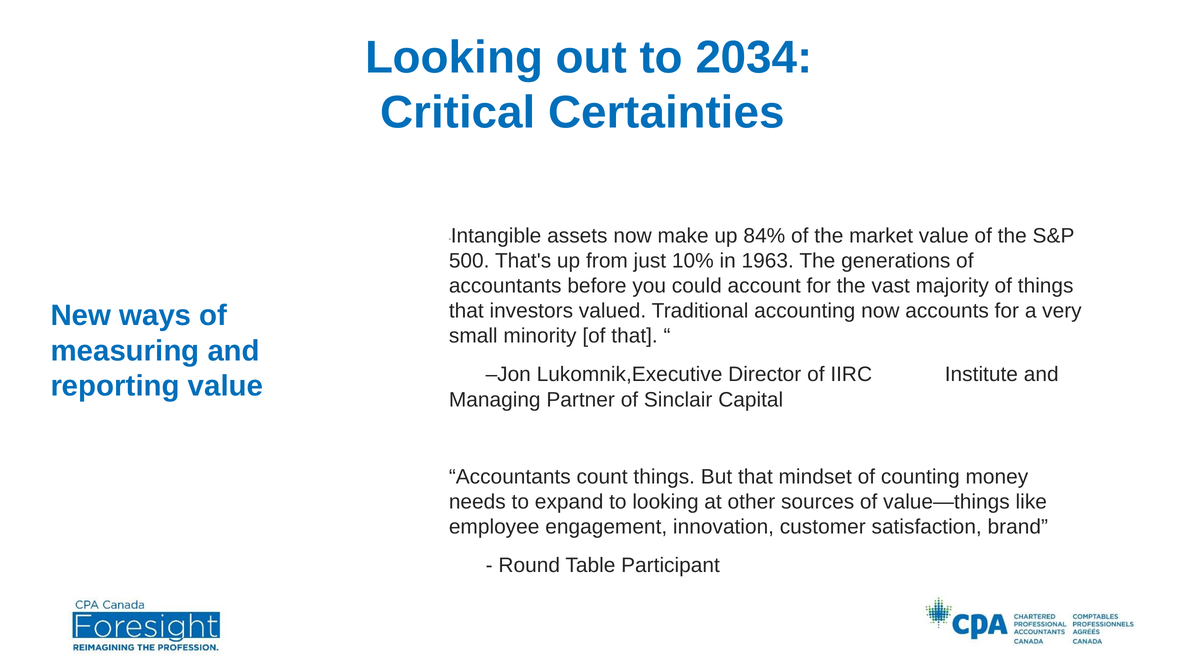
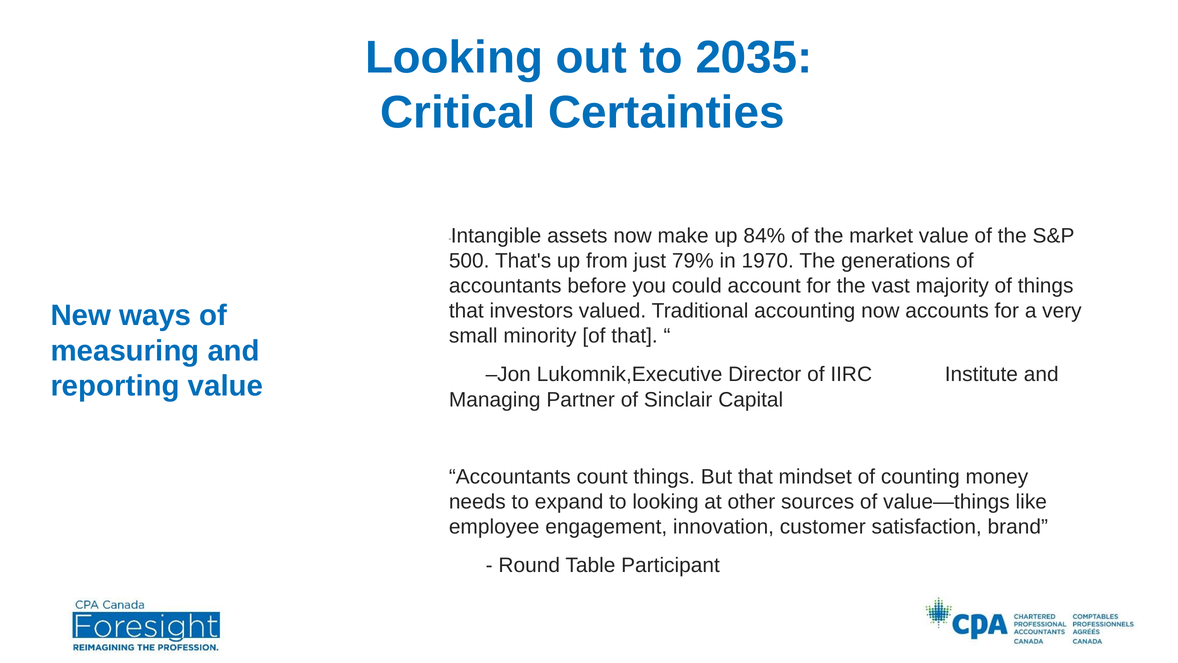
2034: 2034 -> 2035
10%: 10% -> 79%
1963: 1963 -> 1970
